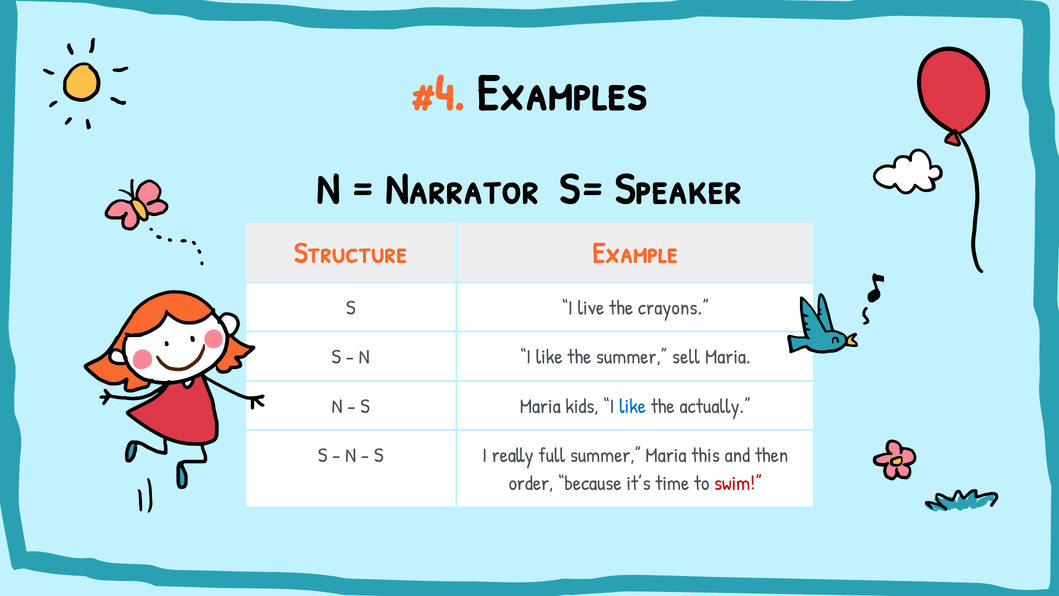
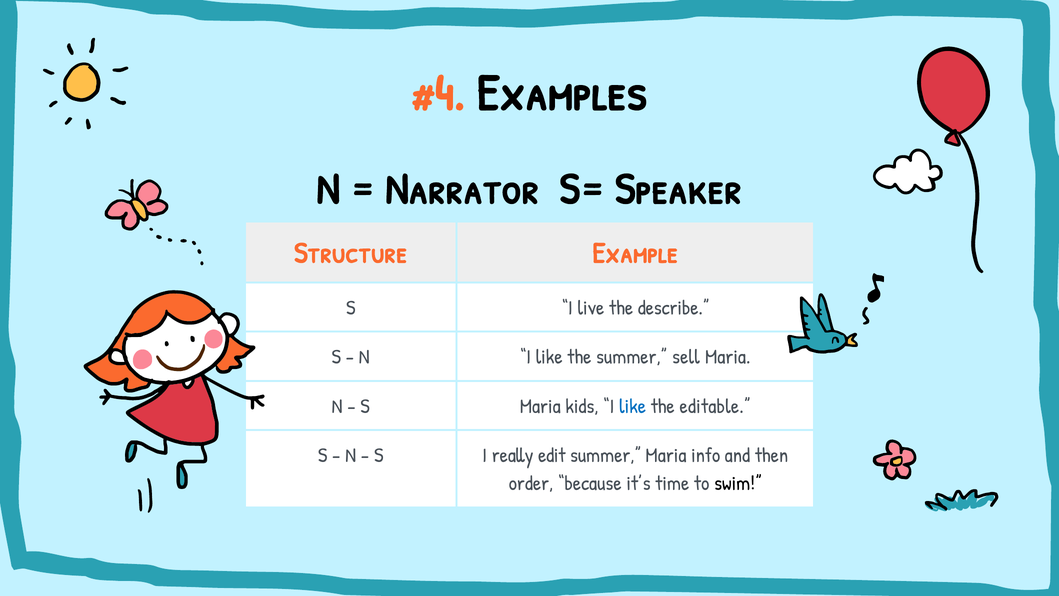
crayons: crayons -> describe
actually: actually -> editable
full: full -> edit
this: this -> info
swim colour: red -> black
